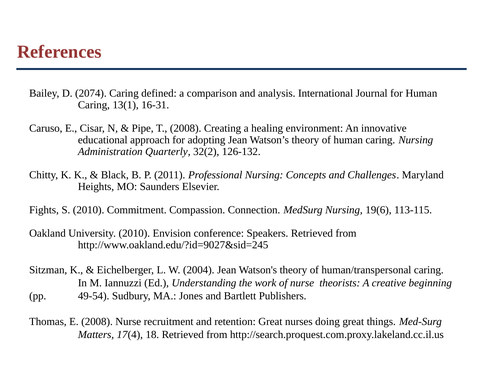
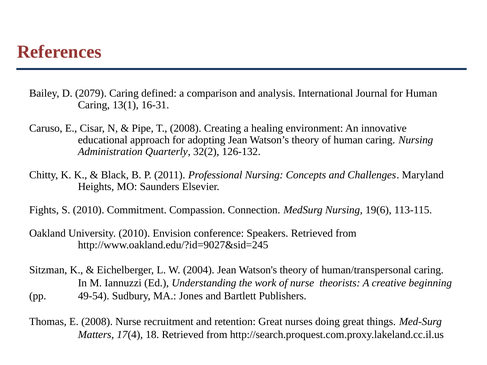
2074: 2074 -> 2079
